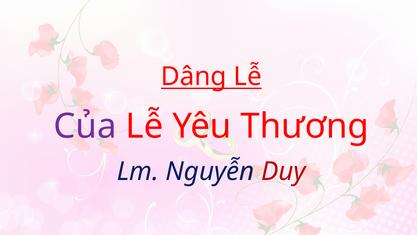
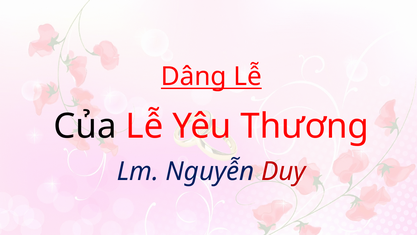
Của colour: purple -> black
